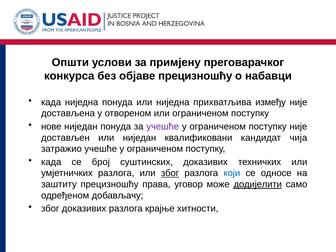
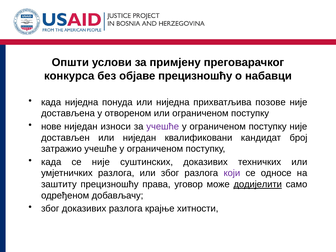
између: између -> позове
ниједан понуда: понуда -> износи
чија: чија -> број
се број: број -> није
због at (170, 173) underline: present -> none
који colour: blue -> purple
